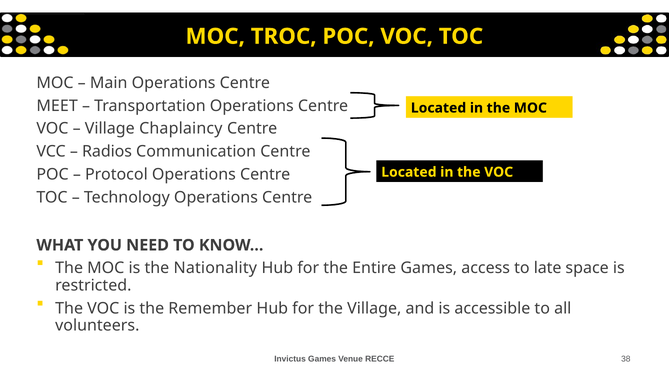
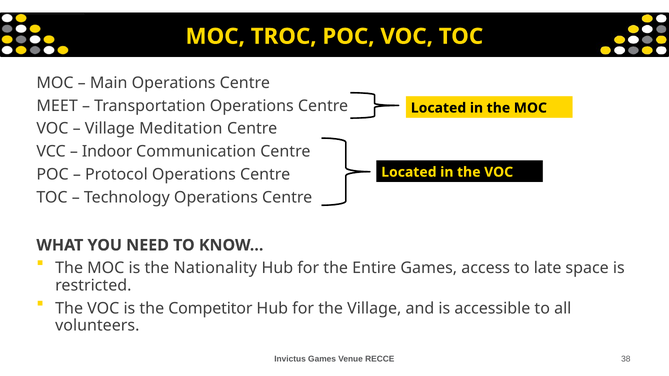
Chaplaincy: Chaplaincy -> Meditation
Radios: Radios -> Indoor
Remember: Remember -> Competitor
